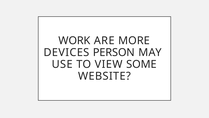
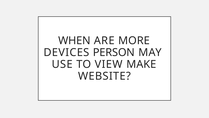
WORK: WORK -> WHEN
SOME: SOME -> MAKE
